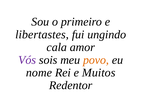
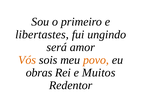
cala: cala -> será
Vós colour: purple -> orange
nome: nome -> obras
